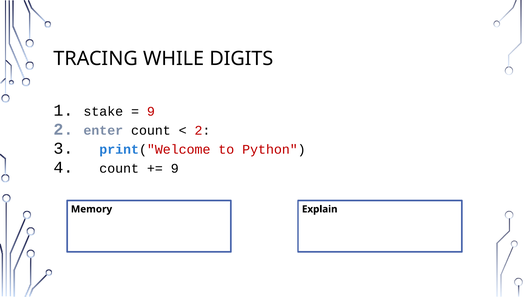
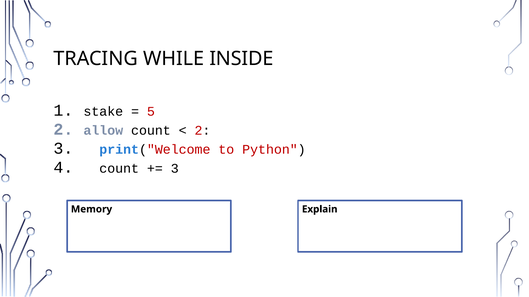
DIGITS: DIGITS -> INSIDE
9 at (151, 112): 9 -> 5
enter: enter -> allow
9 at (175, 169): 9 -> 3
